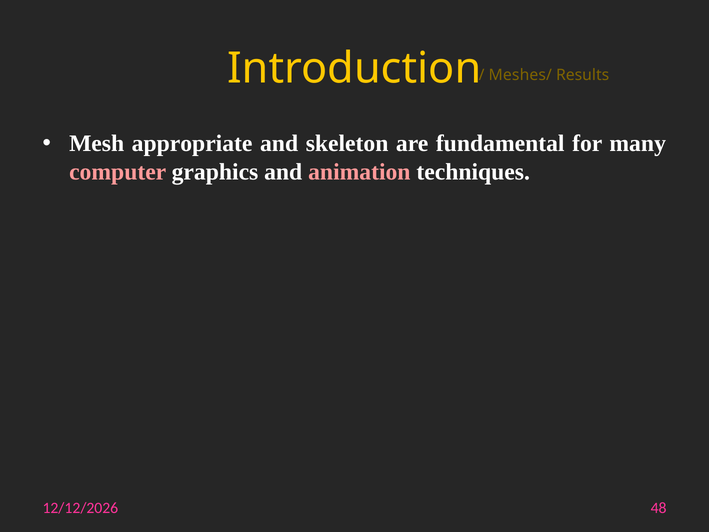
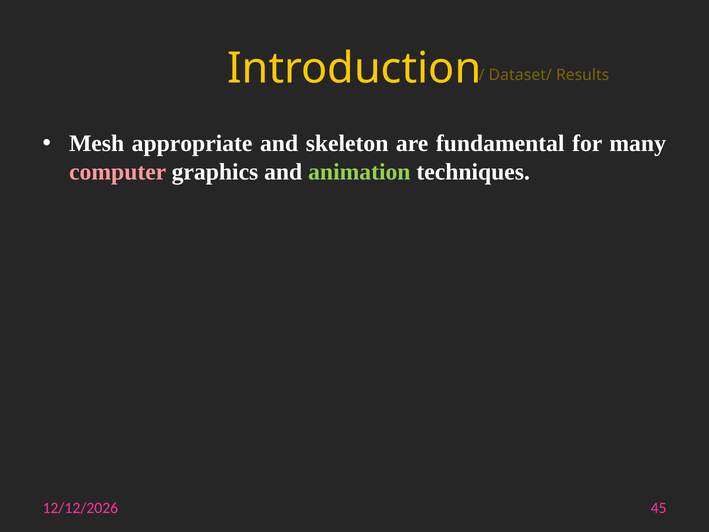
Meshes/: Meshes/ -> Dataset/
animation colour: pink -> light green
48: 48 -> 45
